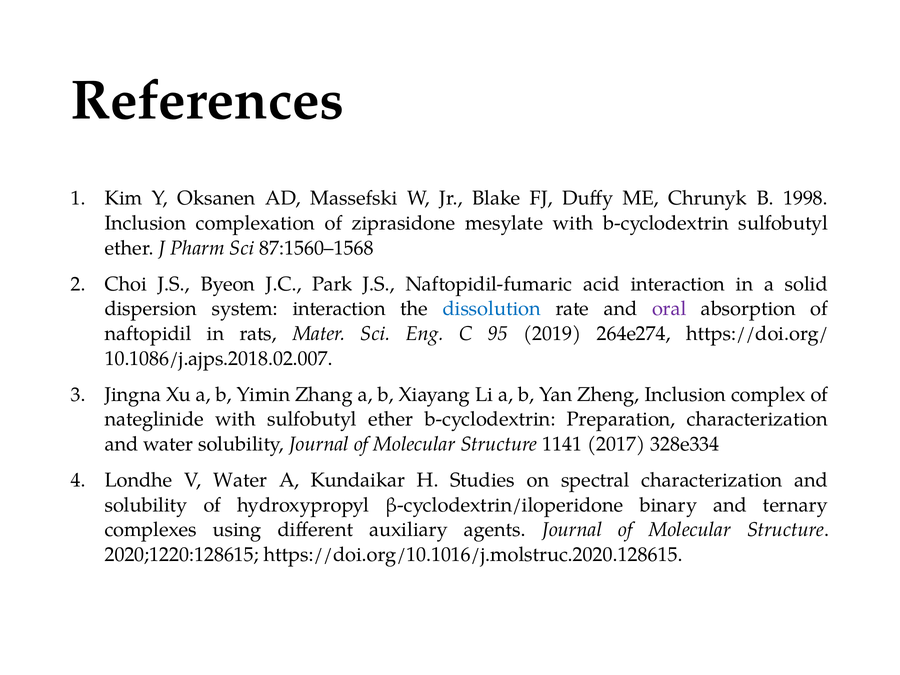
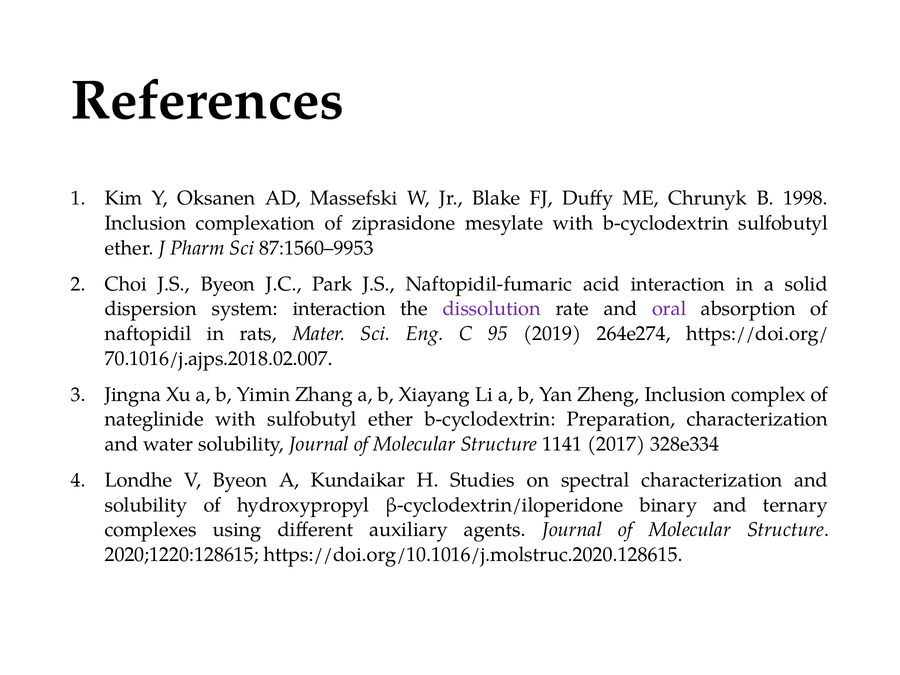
87:1560–1568: 87:1560–1568 -> 87:1560–9953
dissolution colour: blue -> purple
10.1086/j.ajps.2018.02.007: 10.1086/j.ajps.2018.02.007 -> 70.1016/j.ajps.2018.02.007
V Water: Water -> Byeon
